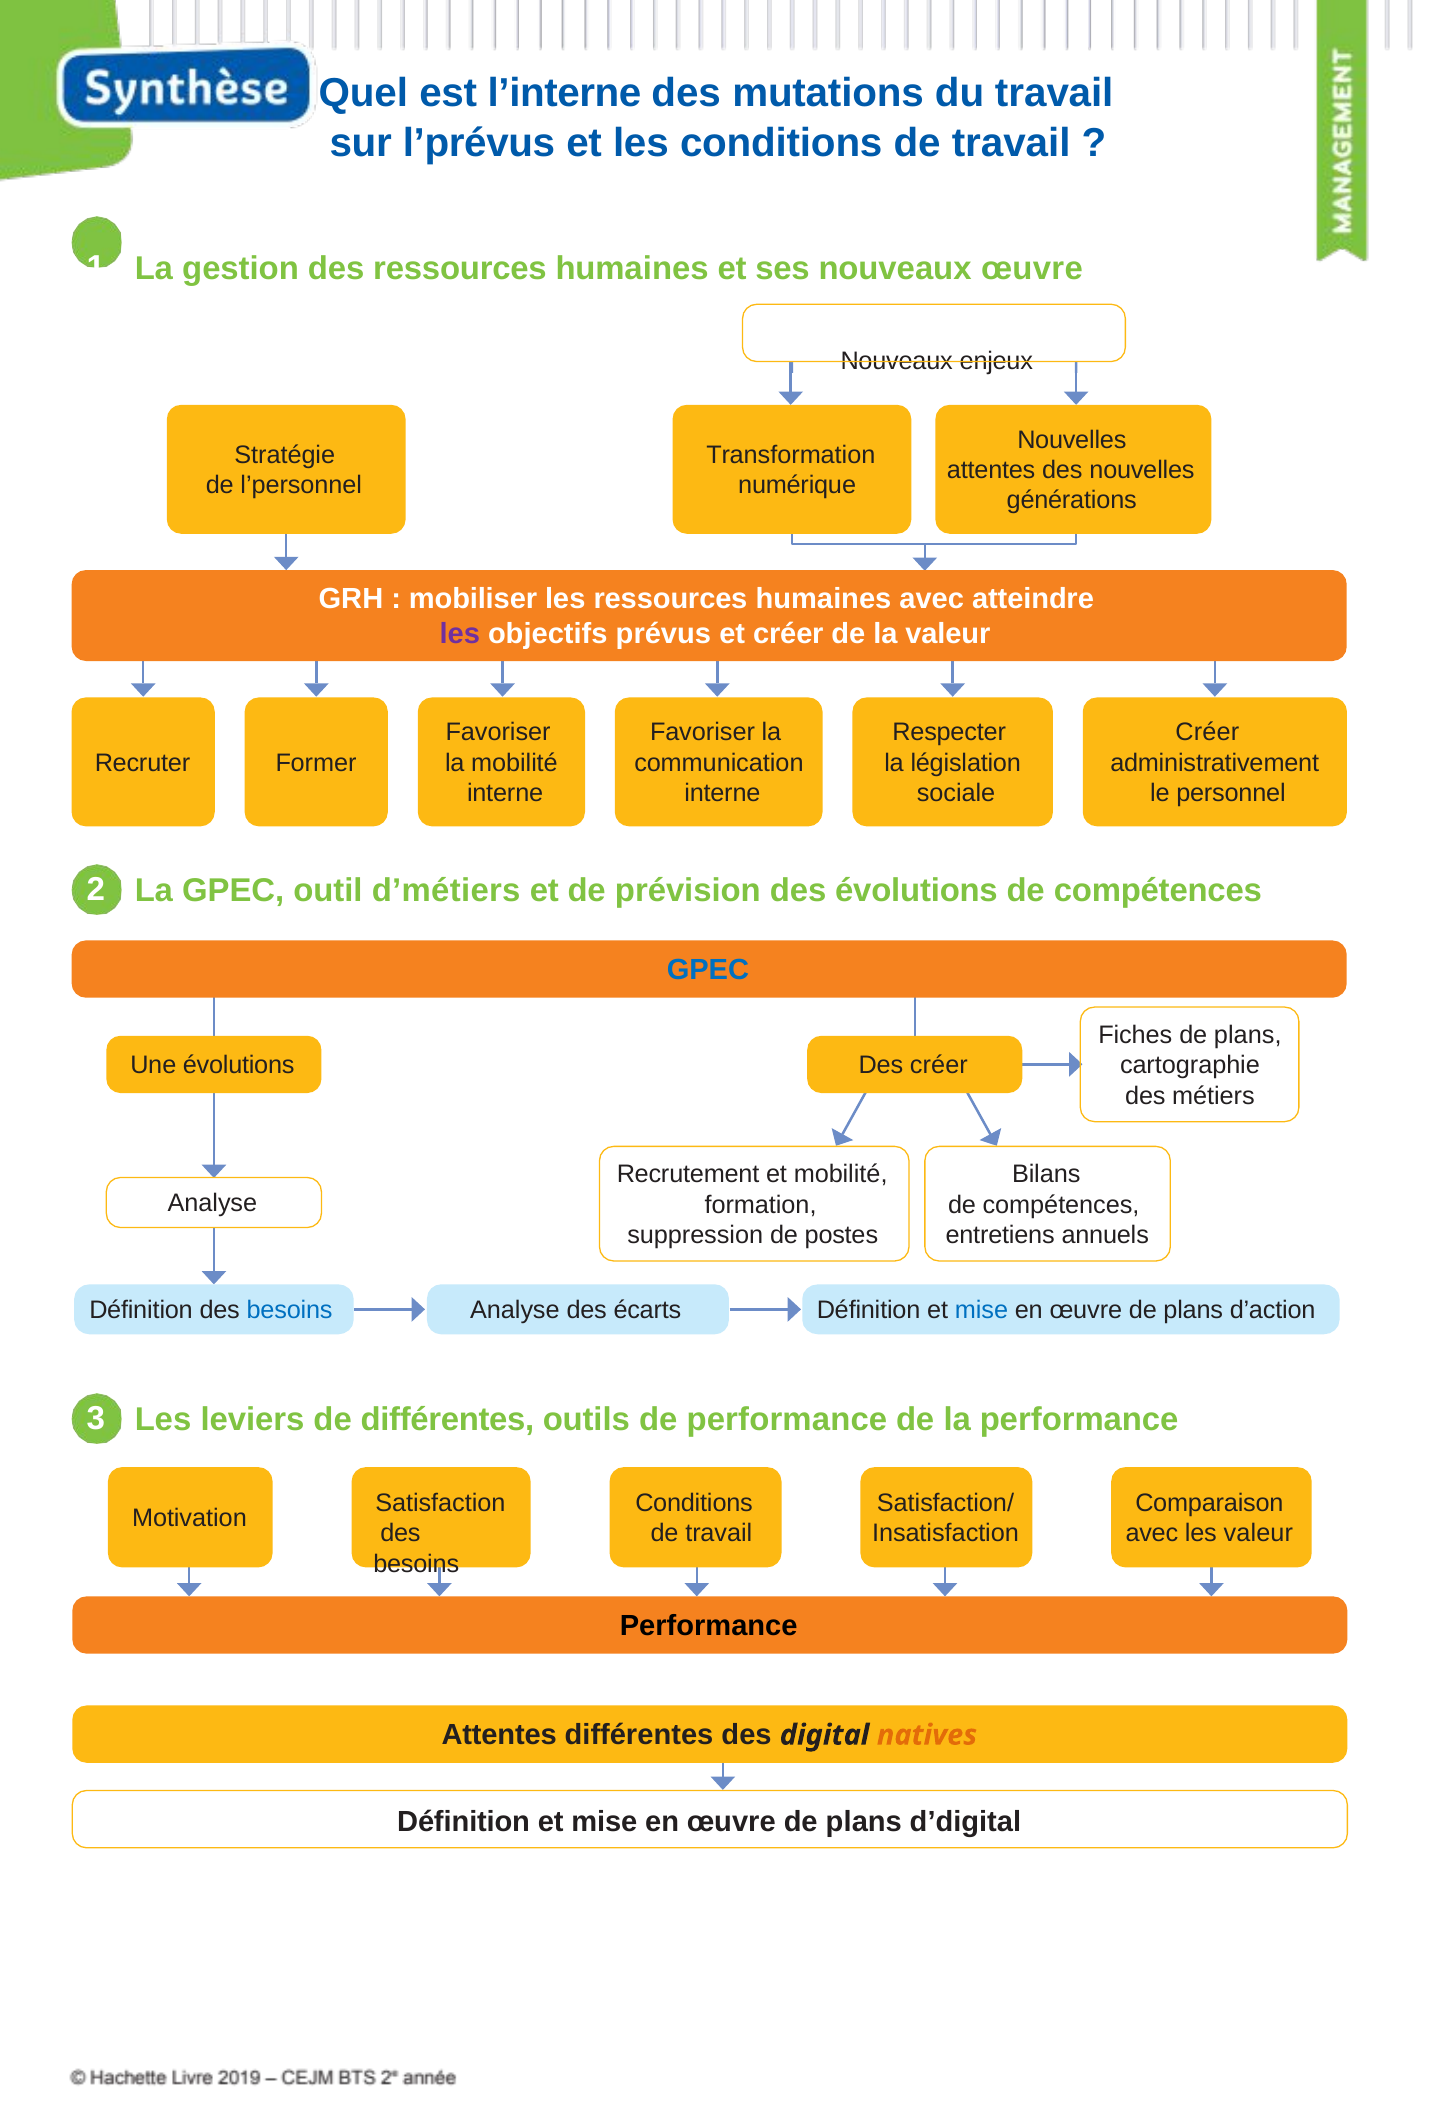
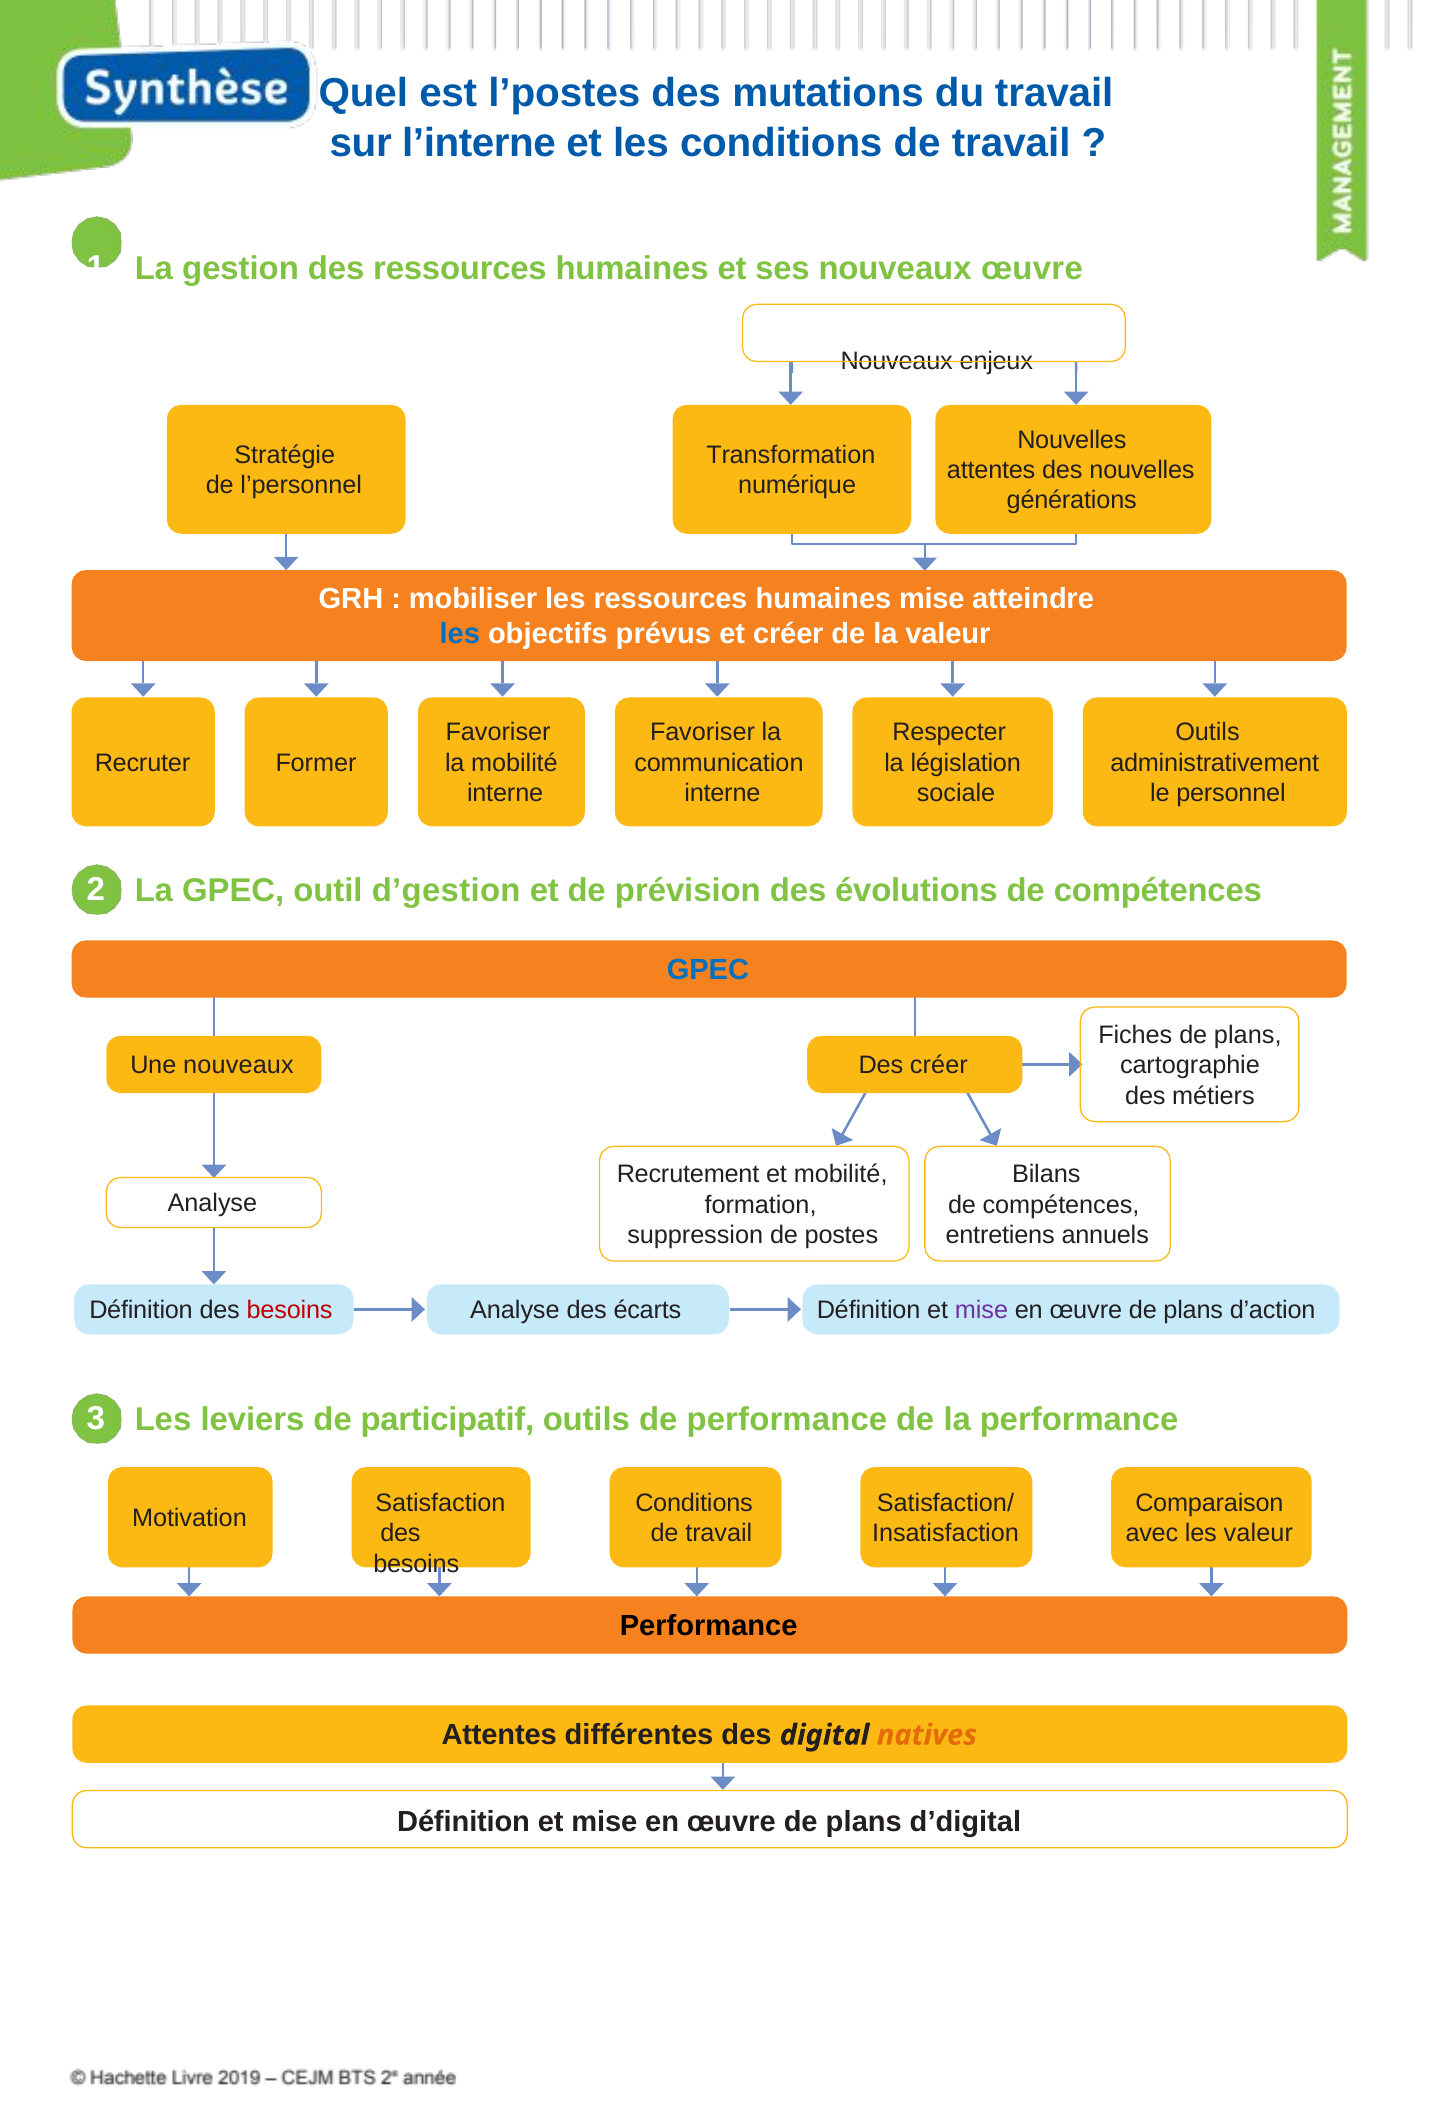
l’interne: l’interne -> l’postes
l’prévus: l’prévus -> l’interne
humaines avec: avec -> mise
les at (460, 634) colour: purple -> blue
Créer at (1207, 732): Créer -> Outils
d’métiers: d’métiers -> d’gestion
Une évolutions: évolutions -> nouveaux
besoins at (290, 1310) colour: blue -> red
mise at (981, 1310) colour: blue -> purple
de différentes: différentes -> participatif
